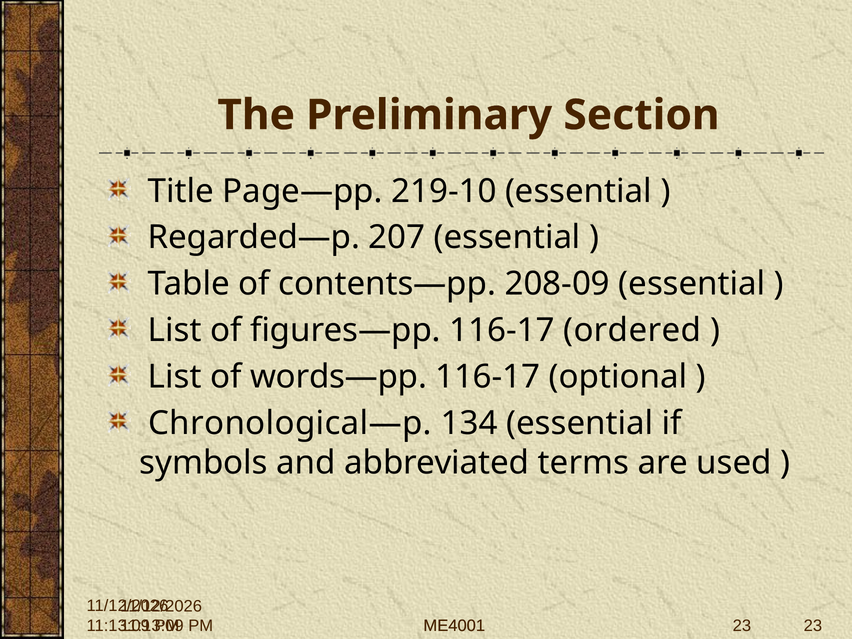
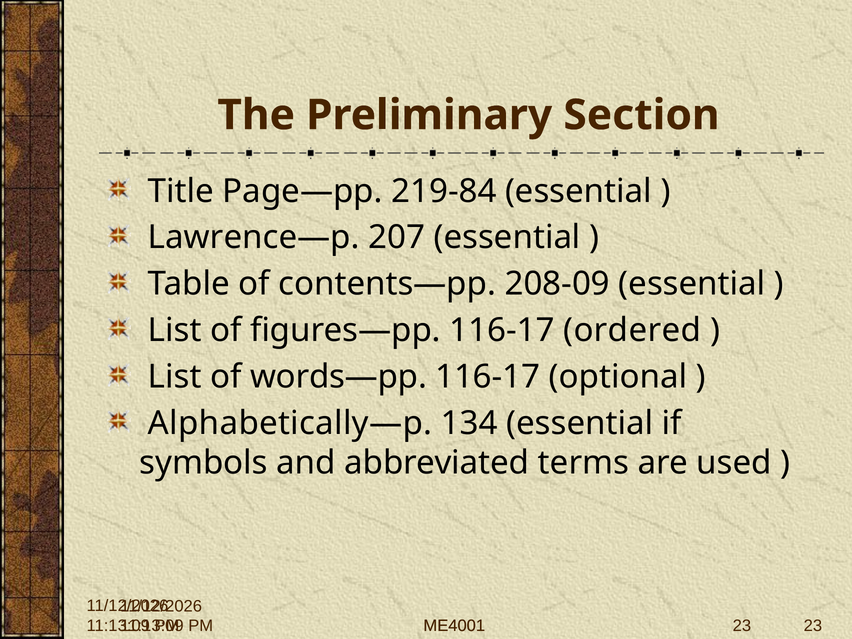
219-10: 219-10 -> 219-84
Regarded—p: Regarded—p -> Lawrence—p
Chronological—p: Chronological—p -> Alphabetically—p
